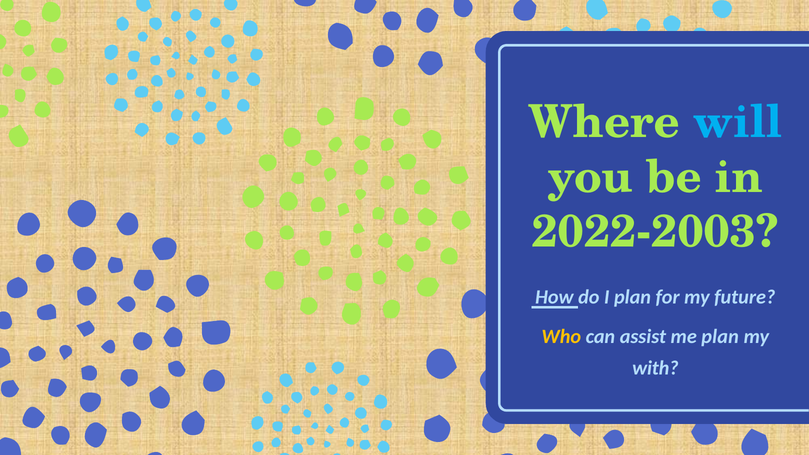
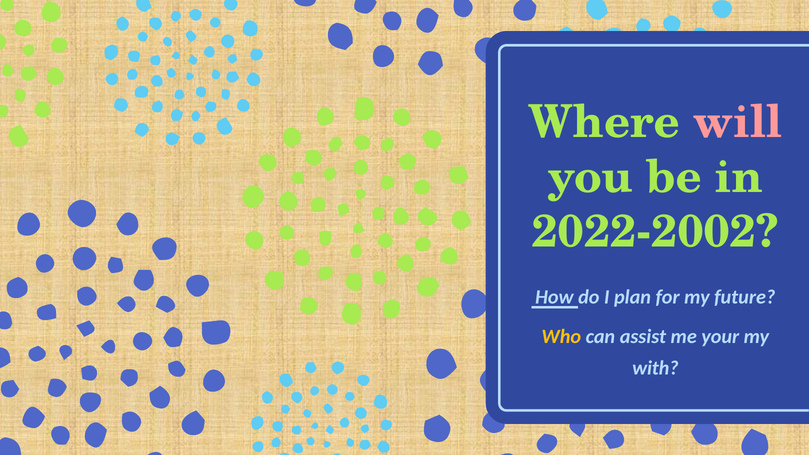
will colour: light blue -> pink
2022-2003: 2022-2003 -> 2022-2002
me plan: plan -> your
